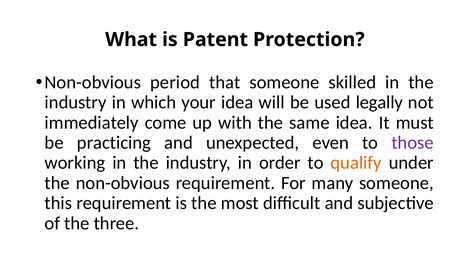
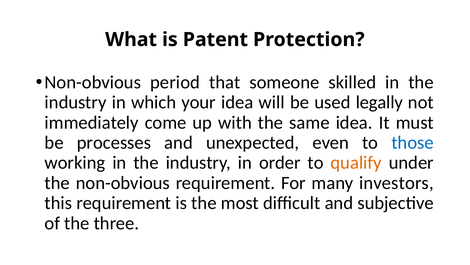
practicing: practicing -> processes
those colour: purple -> blue
many someone: someone -> investors
